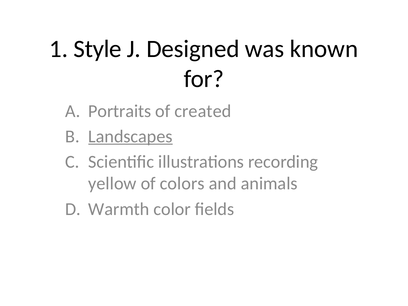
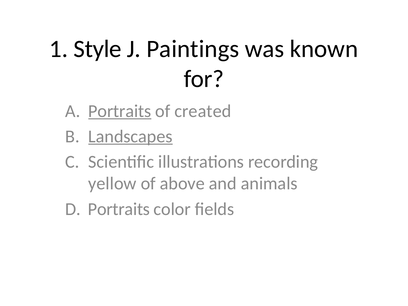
Designed: Designed -> Paintings
Portraits at (120, 111) underline: none -> present
colors: colors -> above
Warmth at (119, 209): Warmth -> Portraits
